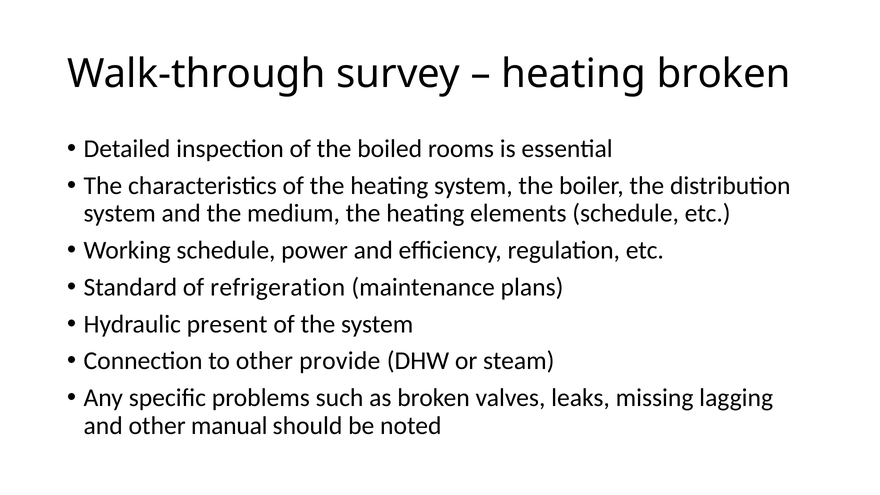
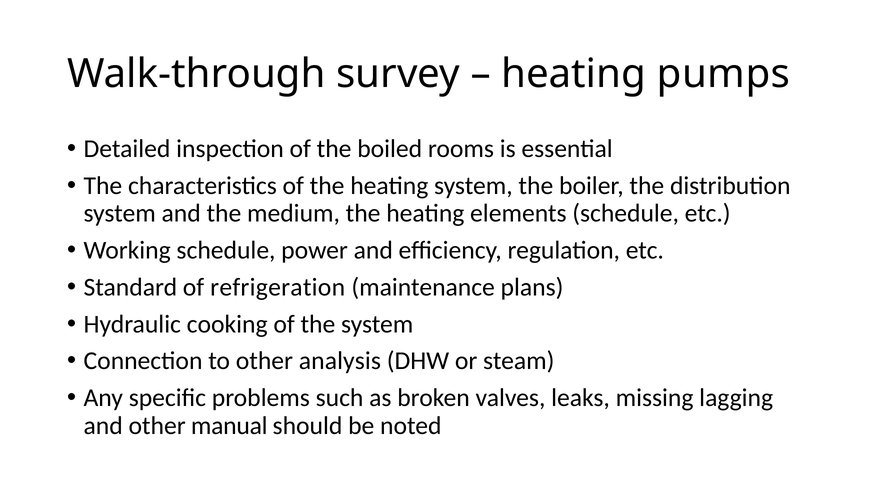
heating broken: broken -> pumps
present: present -> cooking
provide: provide -> analysis
